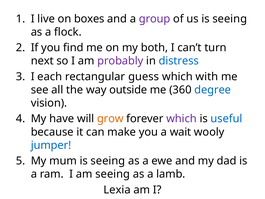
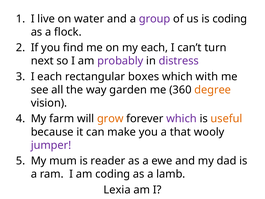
boxes: boxes -> water
us is seeing: seeing -> coding
my both: both -> each
distress colour: blue -> purple
guess: guess -> boxes
outside: outside -> garden
degree colour: blue -> orange
have: have -> farm
useful colour: blue -> orange
wait: wait -> that
jumper colour: blue -> purple
mum is seeing: seeing -> reader
am seeing: seeing -> coding
